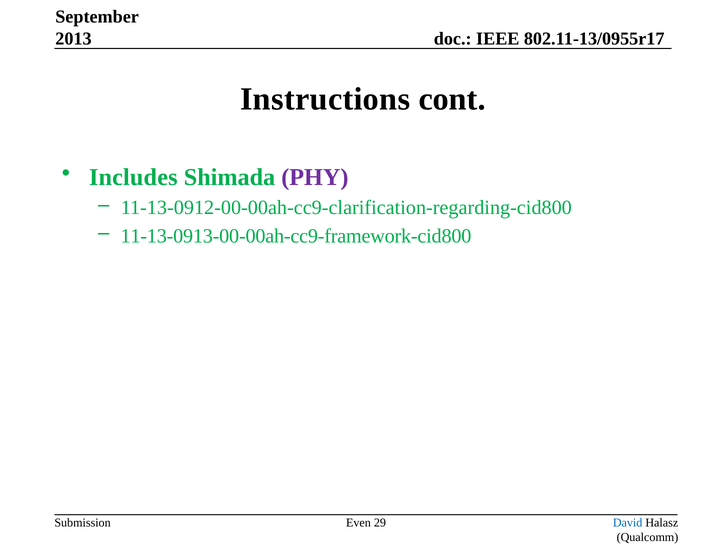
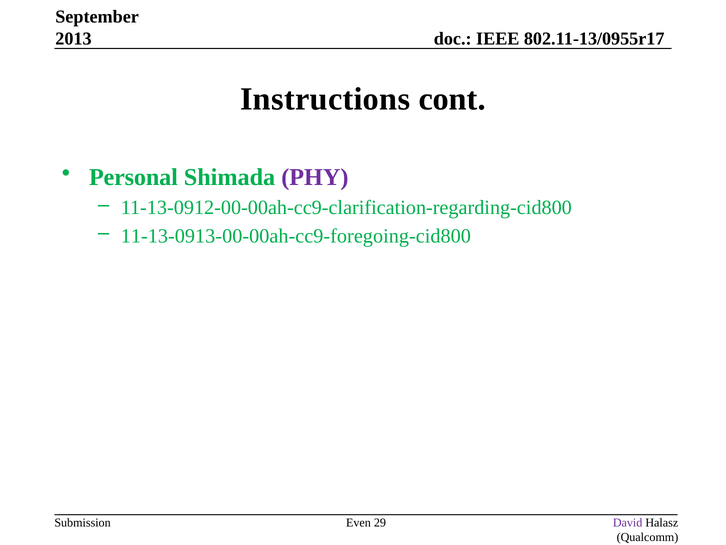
Includes: Includes -> Personal
11-13-0913-00-00ah-cc9-framework-cid800: 11-13-0913-00-00ah-cc9-framework-cid800 -> 11-13-0913-00-00ah-cc9-foregoing-cid800
David colour: blue -> purple
